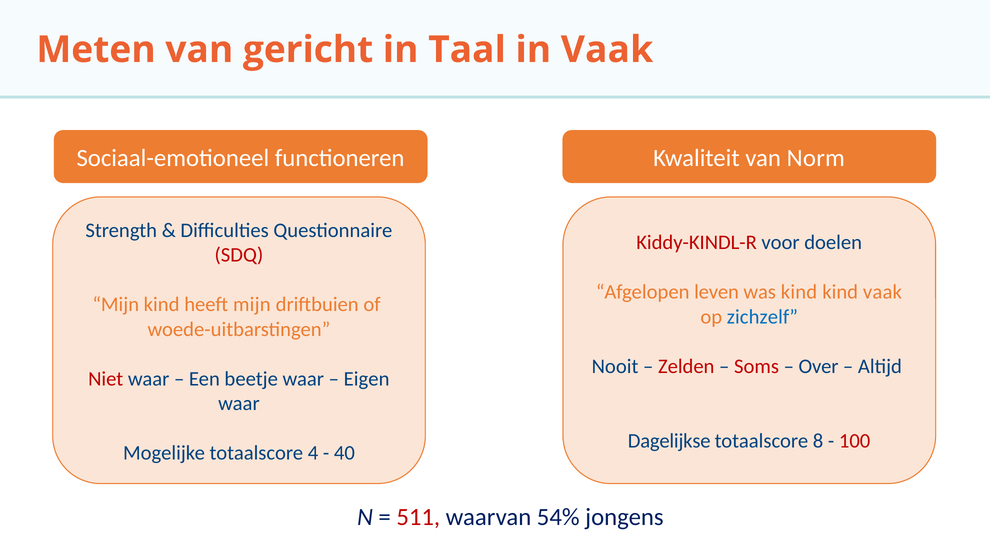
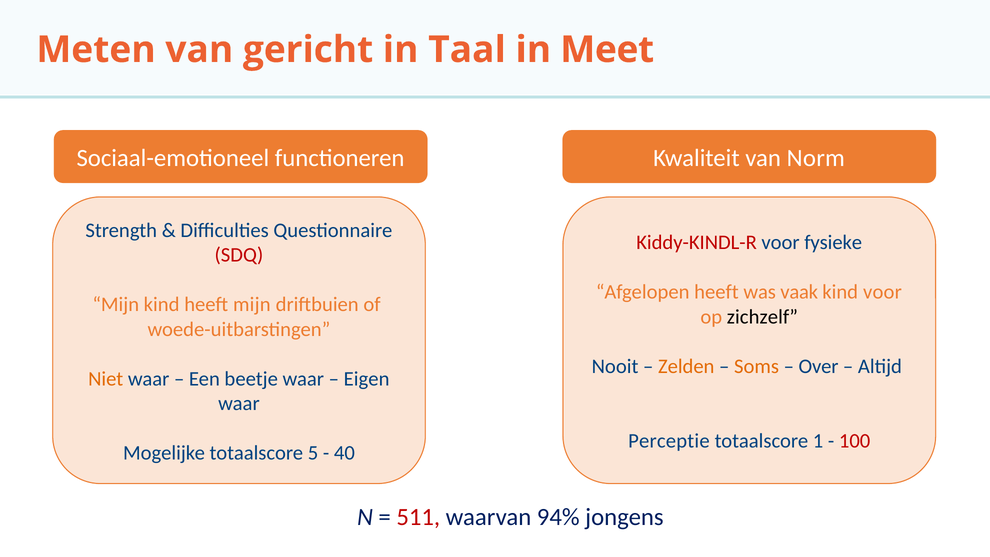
in Vaak: Vaak -> Meet
doelen: doelen -> fysieke
Afgelopen leven: leven -> heeft
was kind: kind -> vaak
kind vaak: vaak -> voor
zichzelf colour: blue -> black
Zelden colour: red -> orange
Soms colour: red -> orange
Niet colour: red -> orange
Dagelijkse: Dagelijkse -> Perceptie
8: 8 -> 1
4: 4 -> 5
54%: 54% -> 94%
